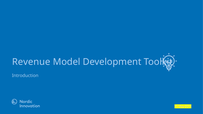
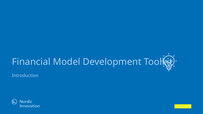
Revenue: Revenue -> Financial
